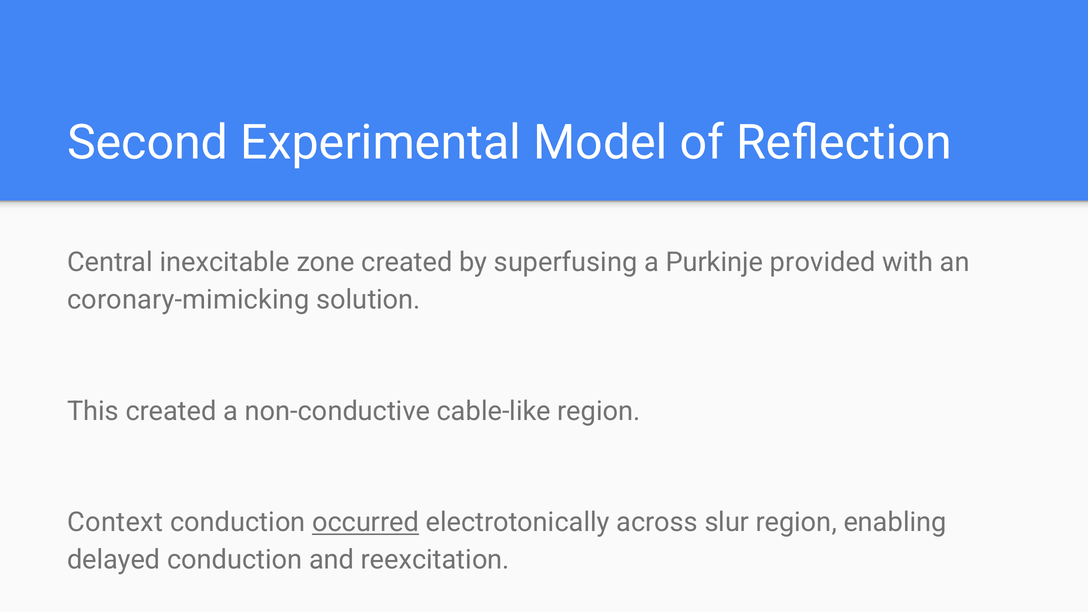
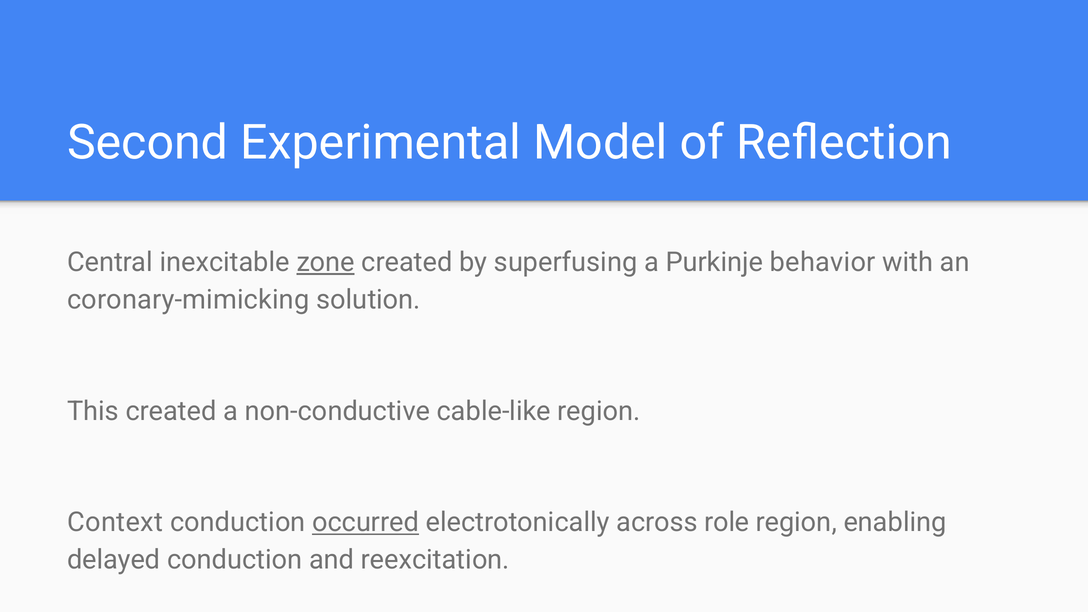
zone underline: none -> present
provided: provided -> behavior
slur: slur -> role
